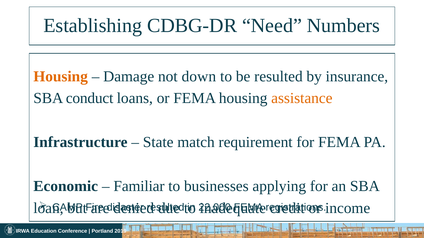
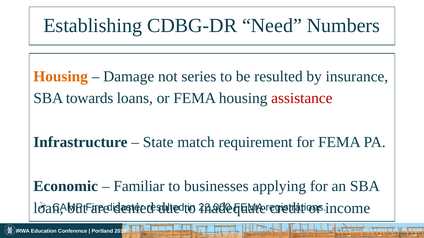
down: down -> series
conduct: conduct -> towards
assistance colour: orange -> red
